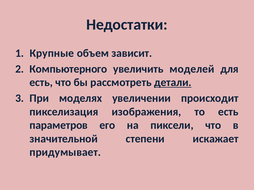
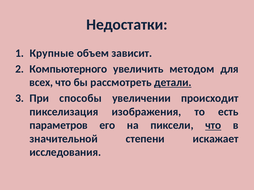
моделей: моделей -> методом
есть at (41, 83): есть -> всех
моделях: моделях -> способы
что at (213, 126) underline: none -> present
придумывает: придумывает -> исследования
